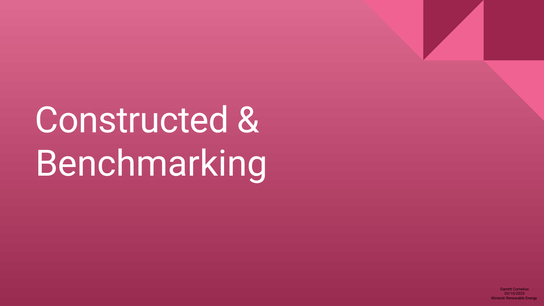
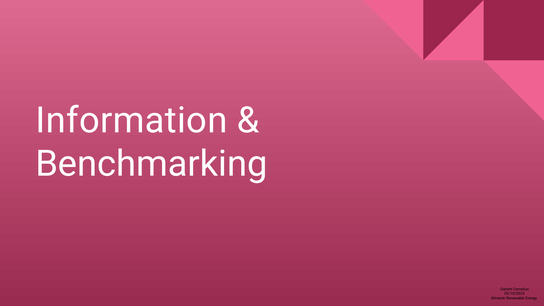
Constructed: Constructed -> Information
